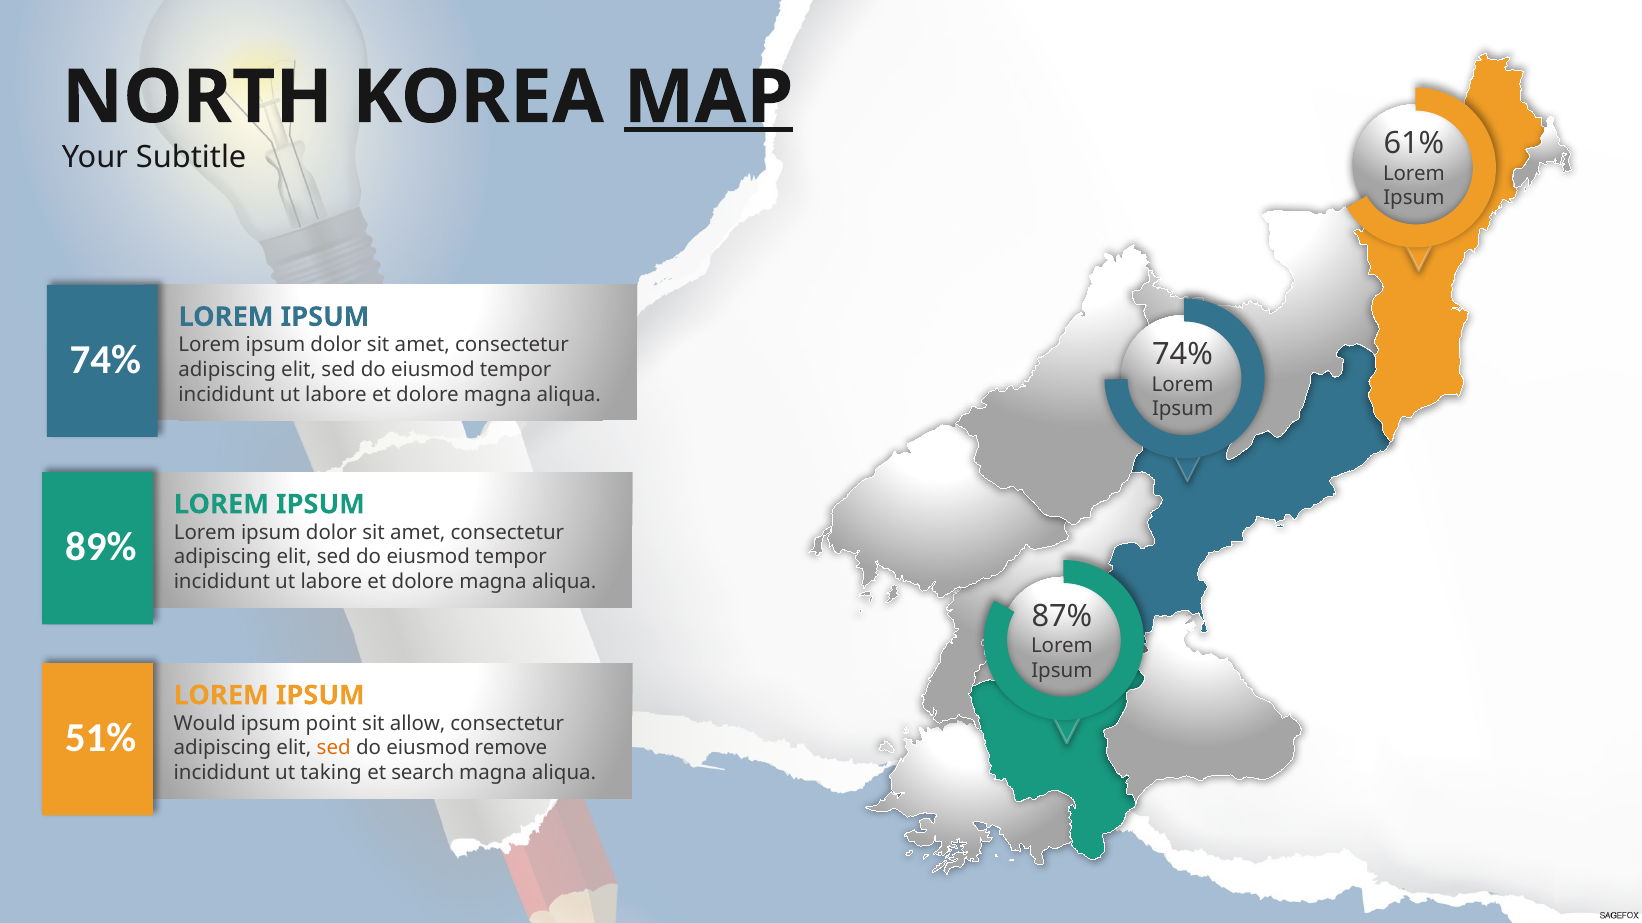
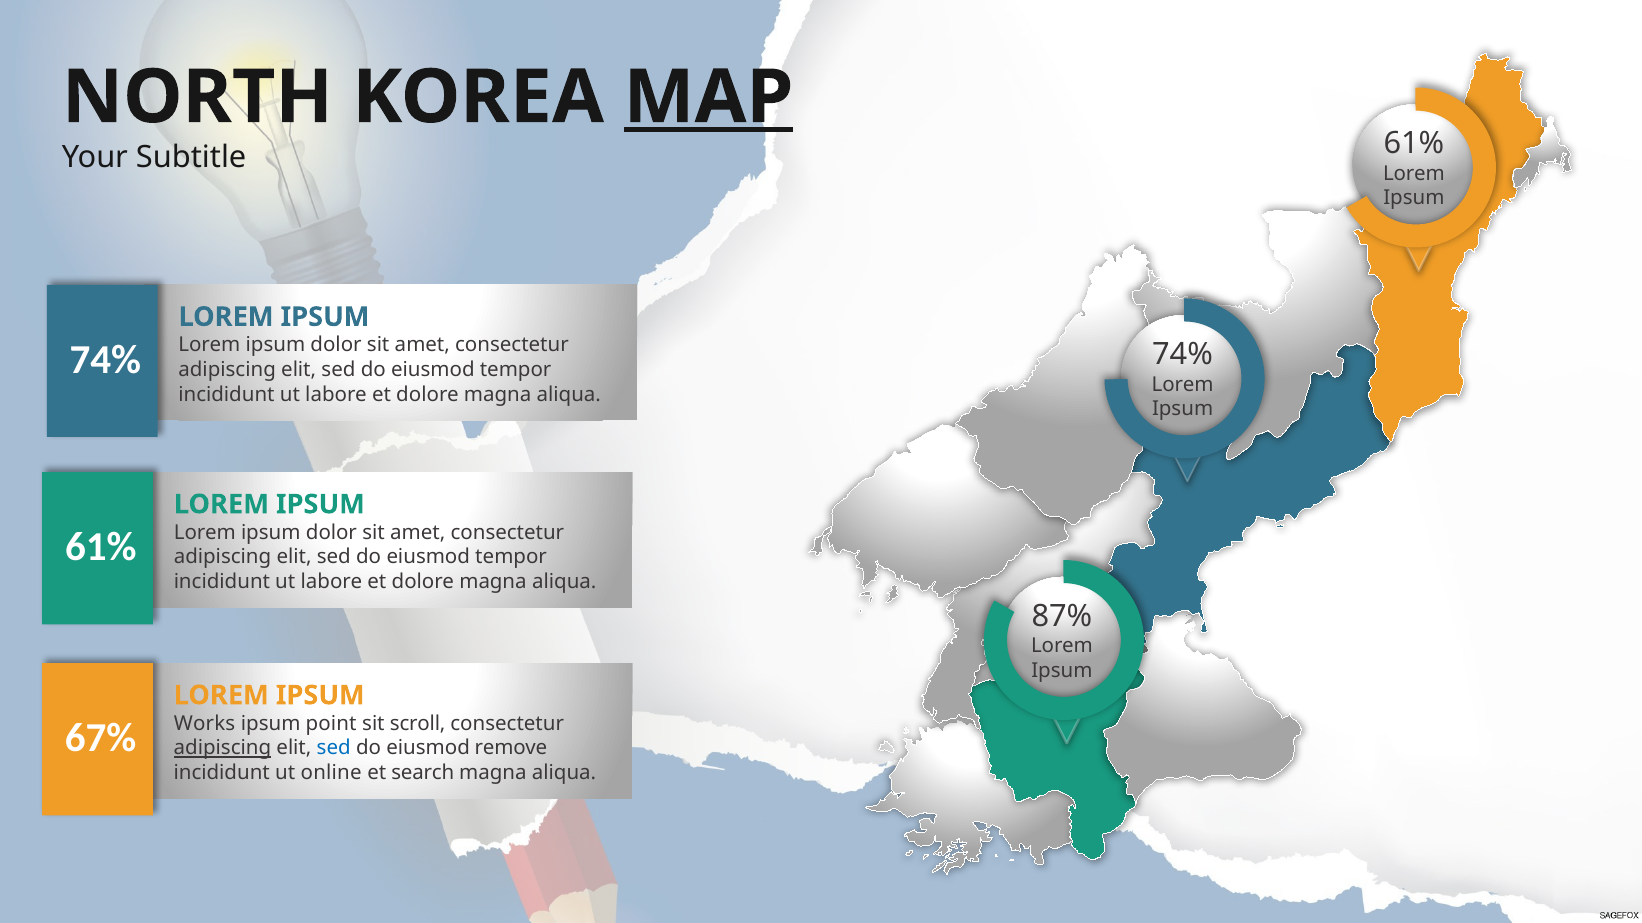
89% at (101, 547): 89% -> 61%
Would: Would -> Works
allow: allow -> scroll
51%: 51% -> 67%
adipiscing at (222, 749) underline: none -> present
sed at (334, 749) colour: orange -> blue
taking: taking -> online
